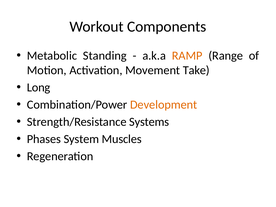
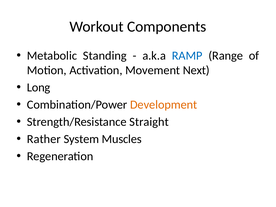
RAMP colour: orange -> blue
Take: Take -> Next
Systems: Systems -> Straight
Phases: Phases -> Rather
